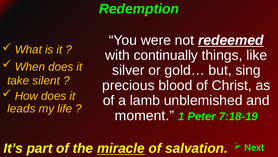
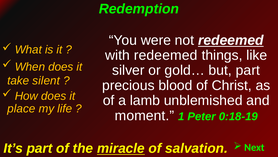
with continually: continually -> redeemed
but sing: sing -> part
leads: leads -> place
7:18-19: 7:18-19 -> 0:18-19
